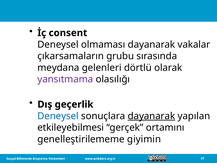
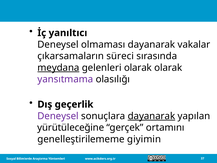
consent: consent -> yanıltıcı
grubu: grubu -> süreci
meydana underline: none -> present
gelenleri dörtlü: dörtlü -> olarak
Deneysel at (58, 116) colour: blue -> purple
etkileyebilmesi: etkileyebilmesi -> yürütüleceğine
